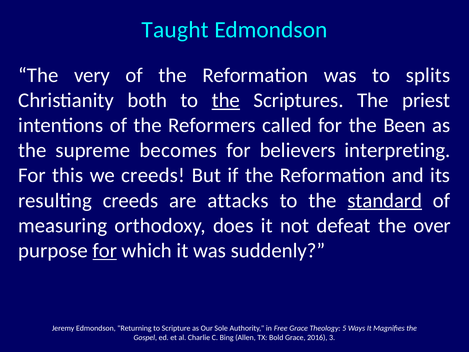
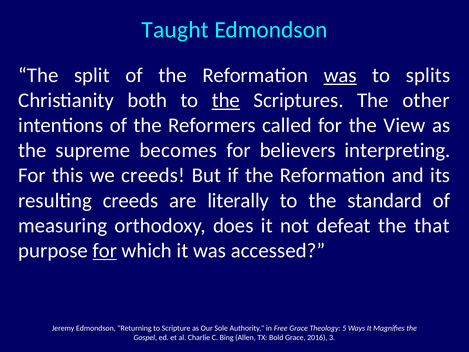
very: very -> split
was at (340, 75) underline: none -> present
priest: priest -> other
Been: Been -> View
attacks: attacks -> literally
standard underline: present -> none
over: over -> that
suddenly: suddenly -> accessed
